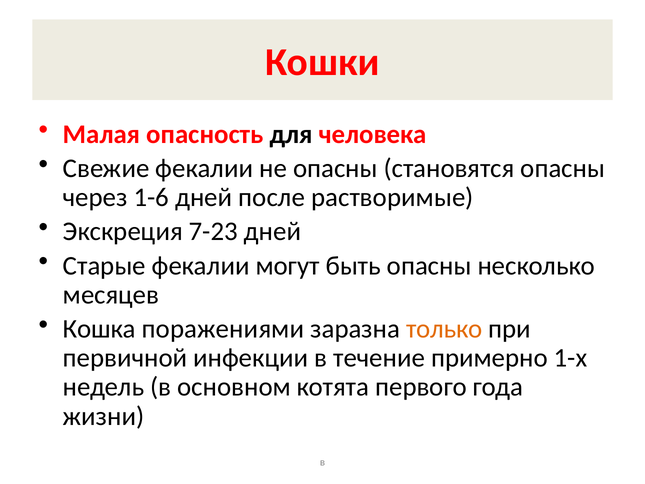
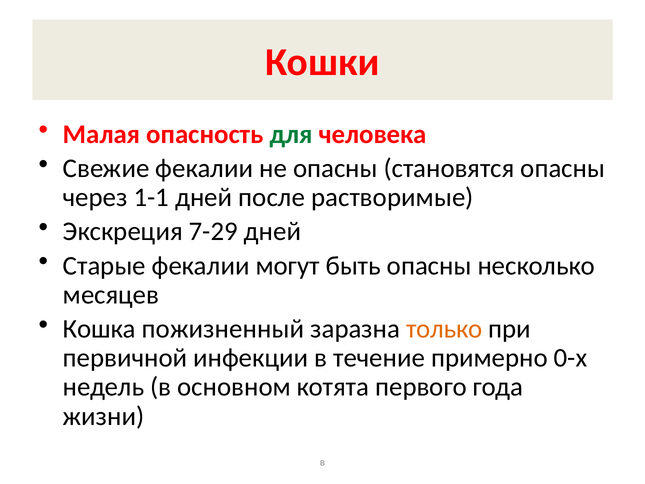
для colour: black -> green
1-6: 1-6 -> 1-1
7-23: 7-23 -> 7-29
поражениями: поражениями -> пожизненный
1-х: 1-х -> 0-х
